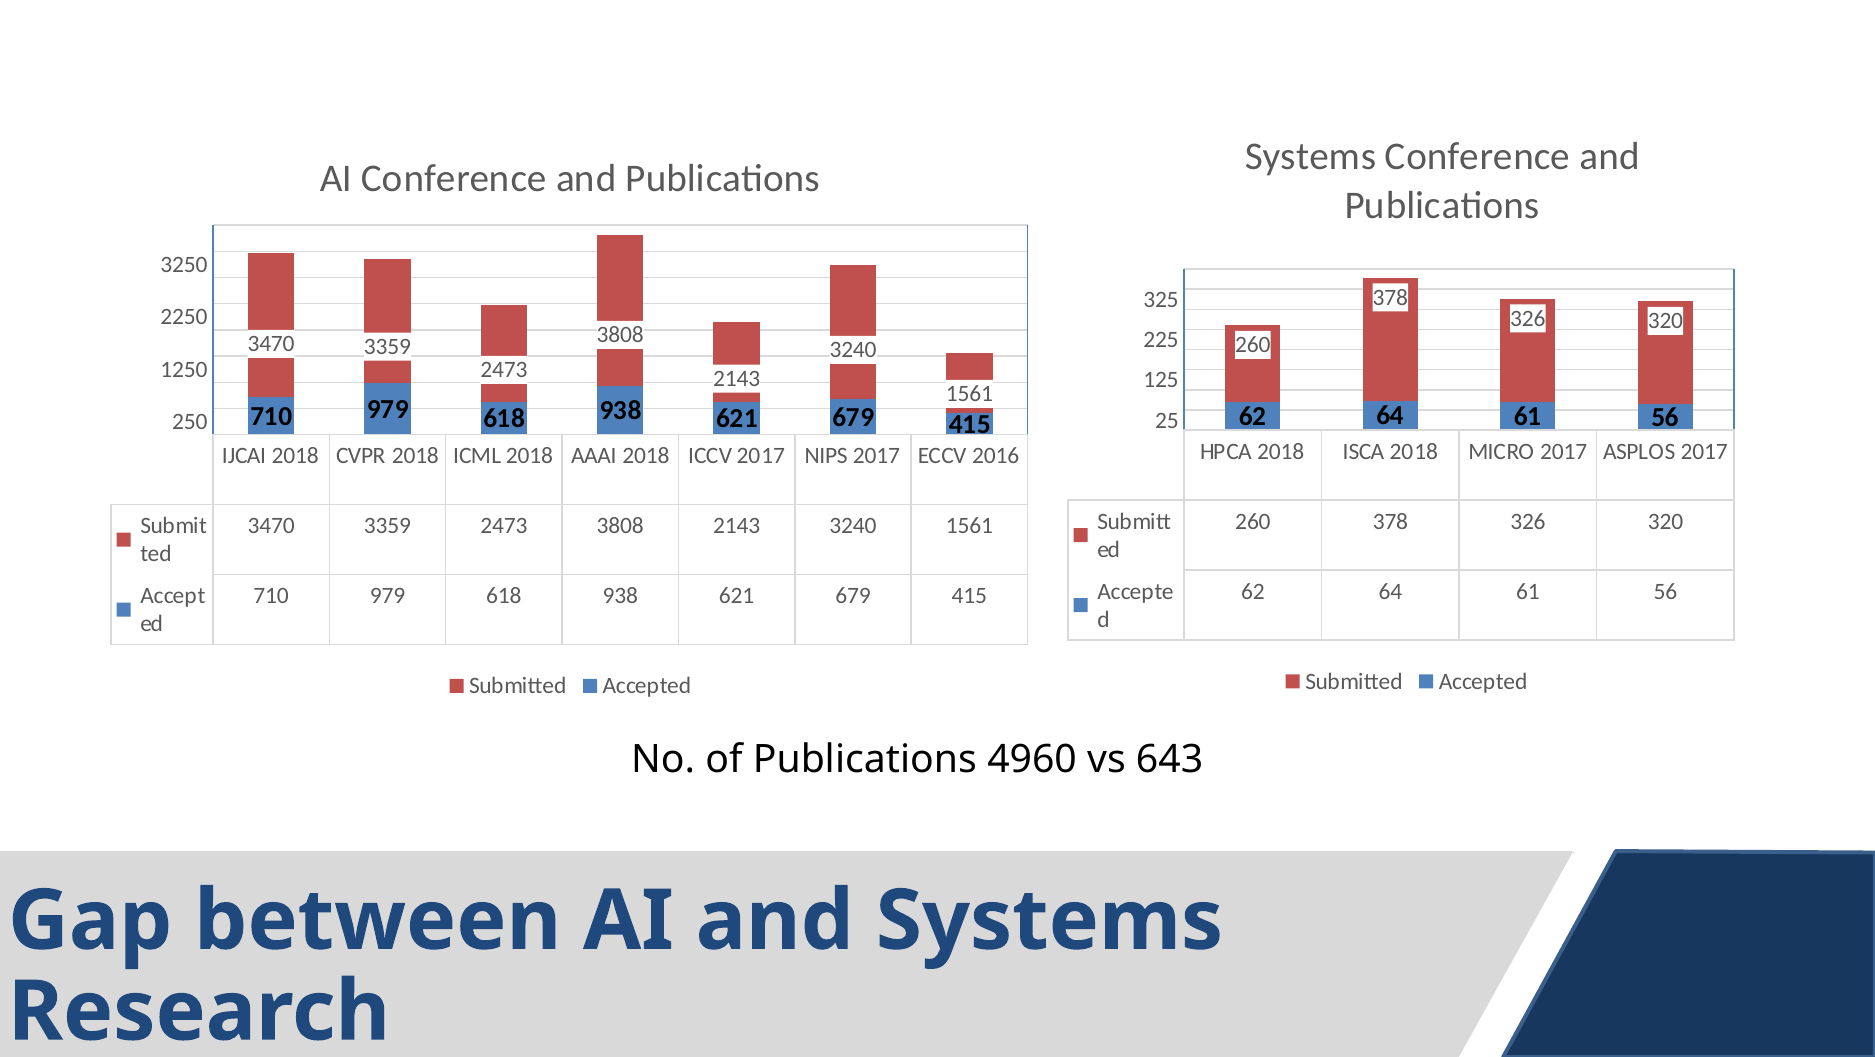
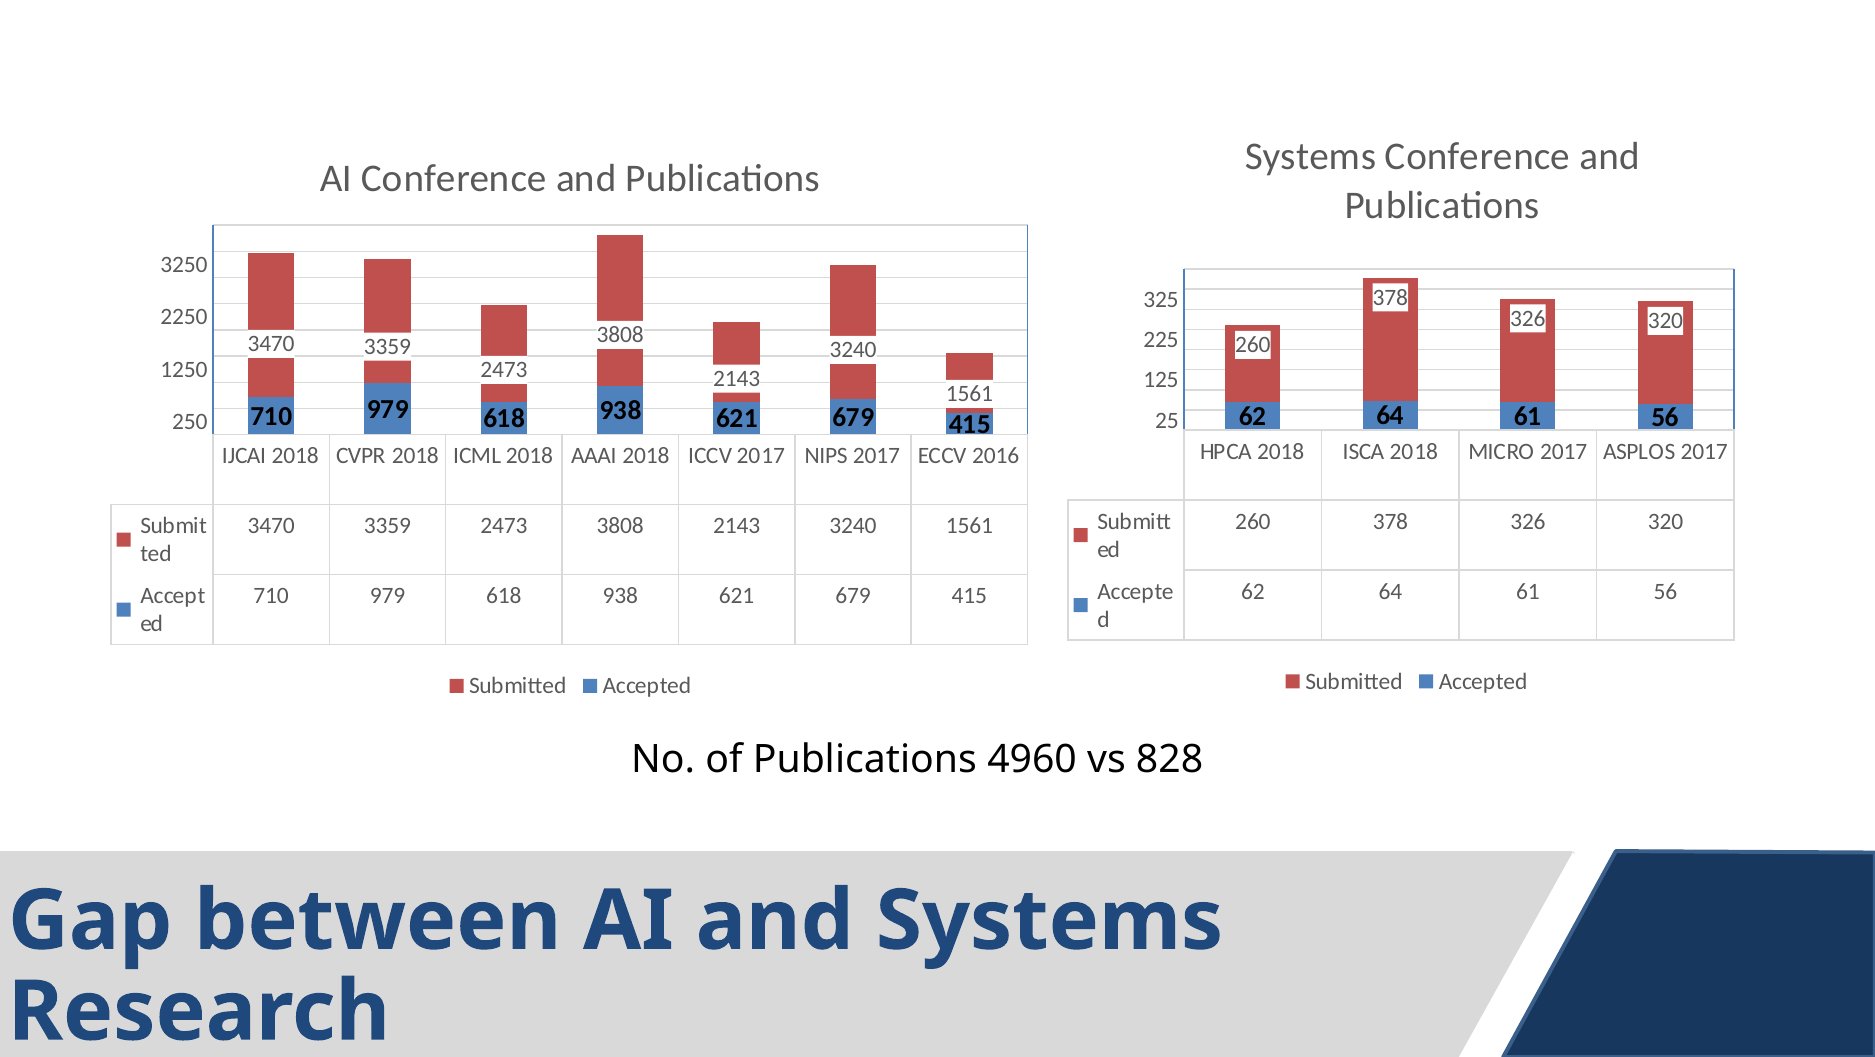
643: 643 -> 828
